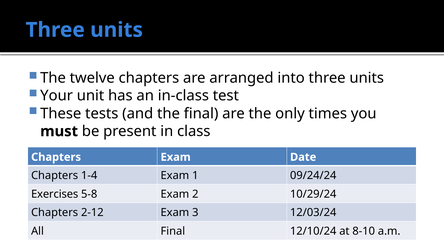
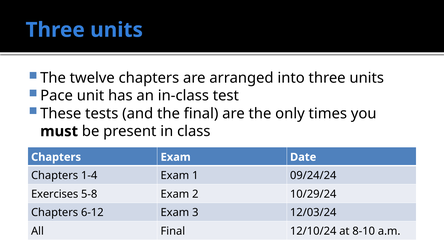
Your: Your -> Pace
2-12: 2-12 -> 6-12
